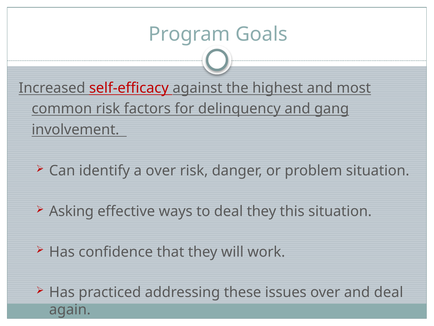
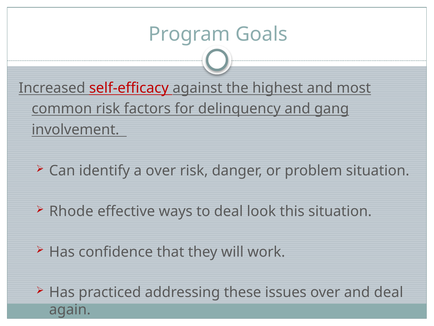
Asking: Asking -> Rhode
deal they: they -> look
